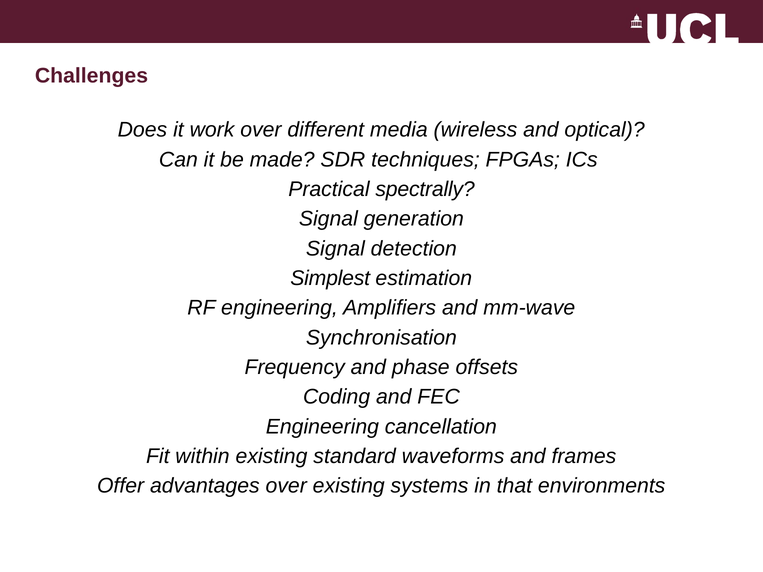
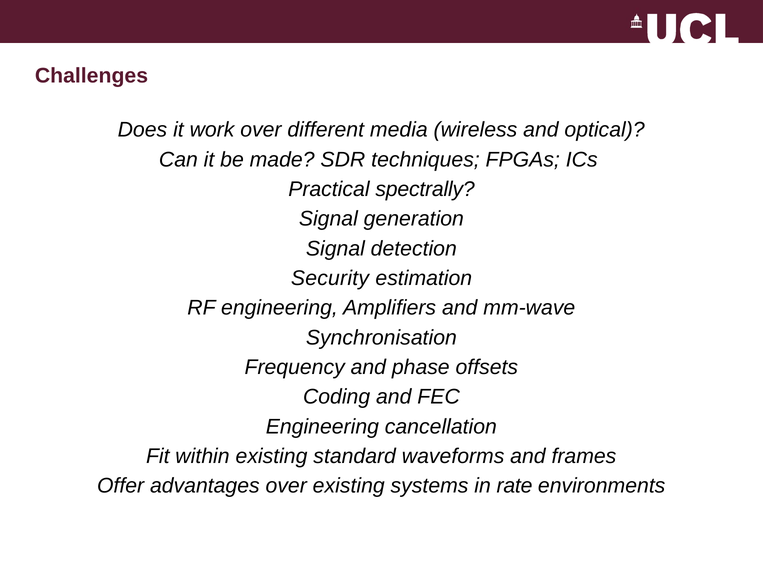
Simplest: Simplest -> Security
that: that -> rate
